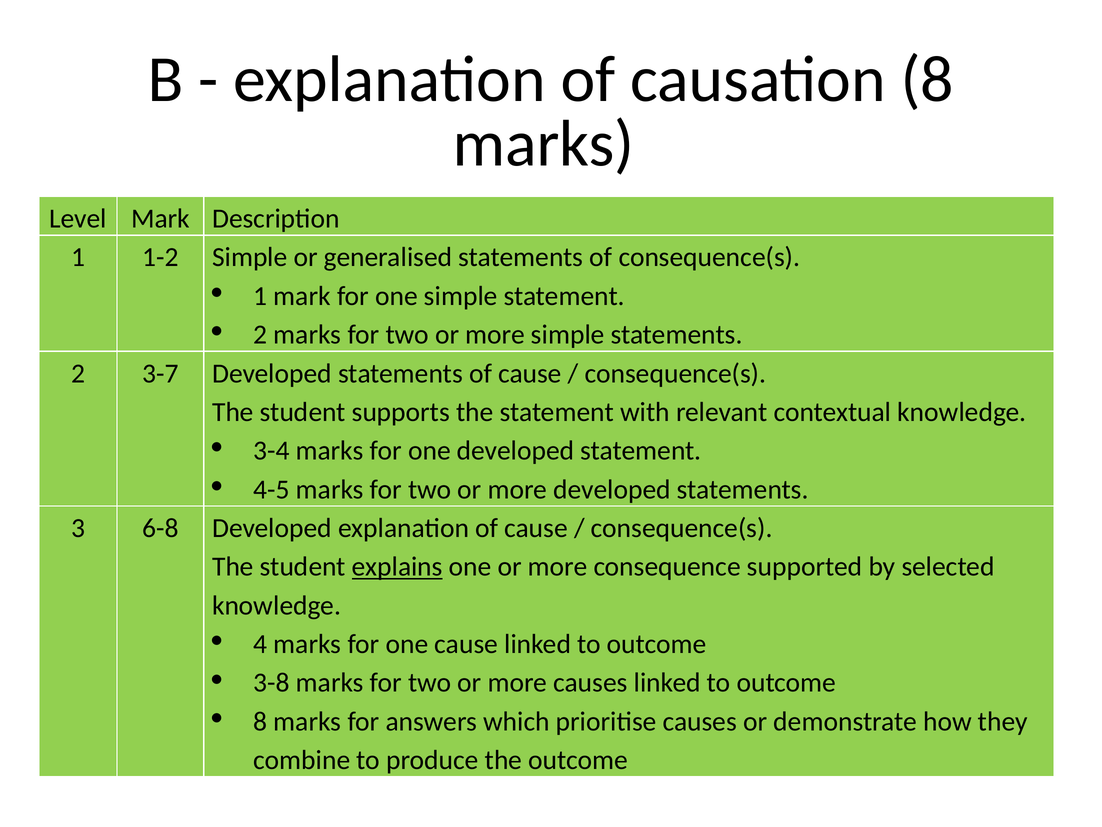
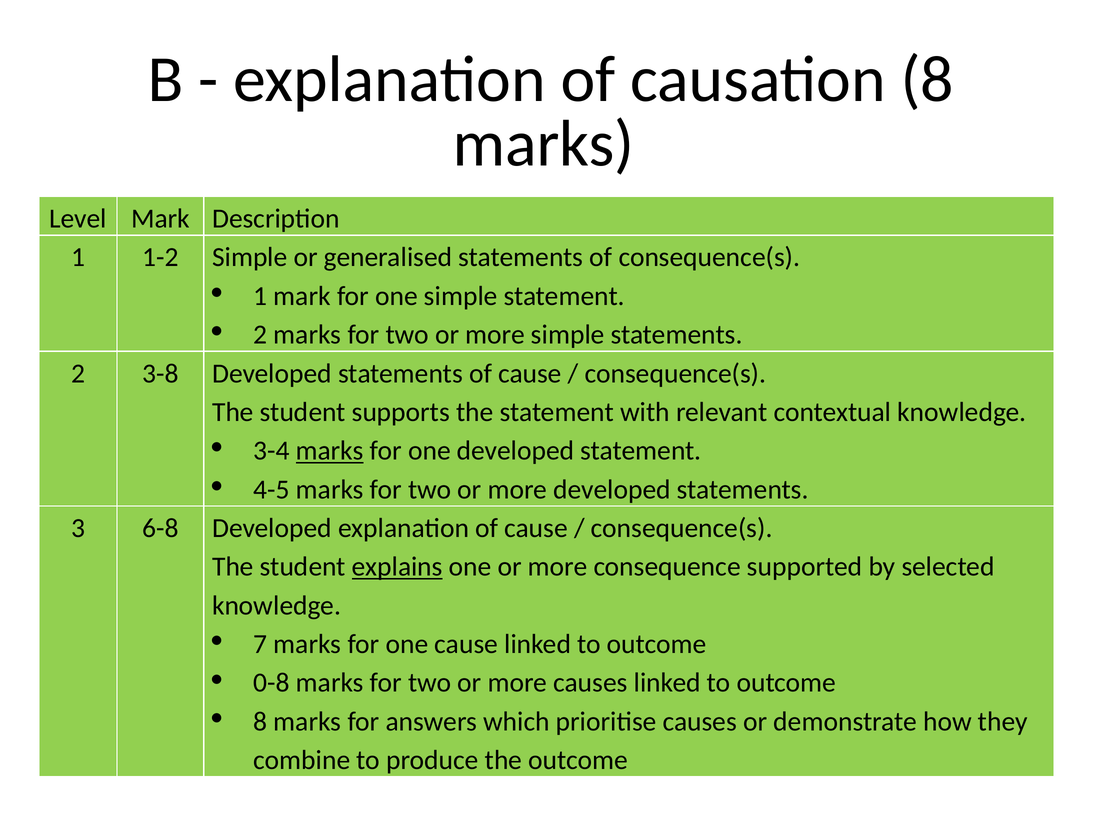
3-7: 3-7 -> 3-8
marks at (330, 450) underline: none -> present
4: 4 -> 7
3-8: 3-8 -> 0-8
